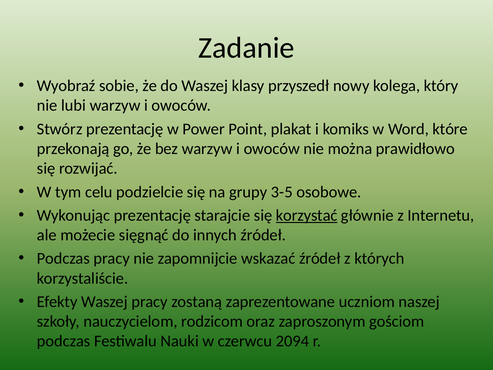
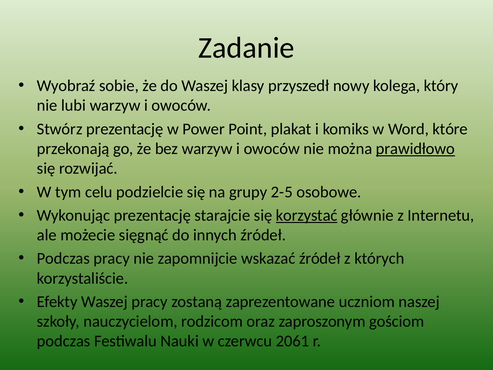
prawidłowo underline: none -> present
3-5: 3-5 -> 2-5
2094: 2094 -> 2061
